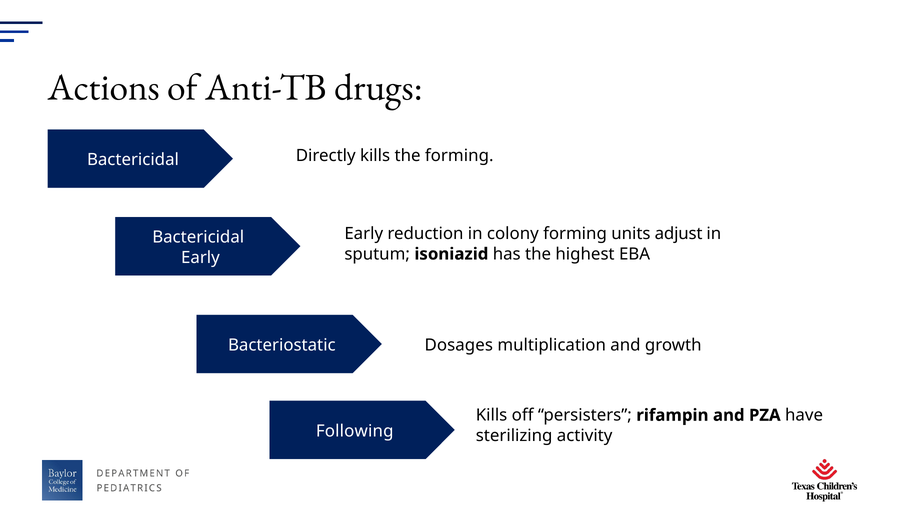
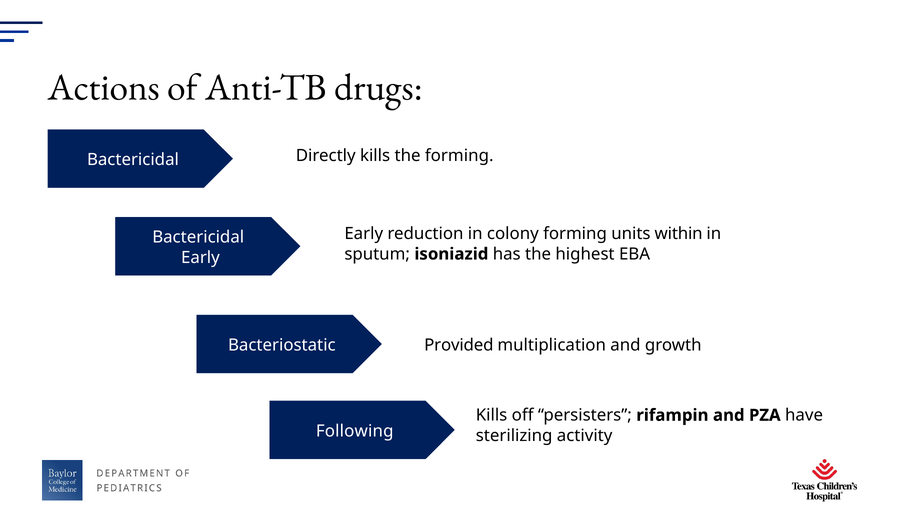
adjust: adjust -> within
Dosages: Dosages -> Provided
